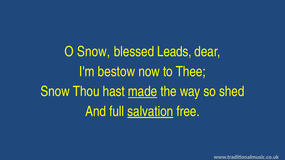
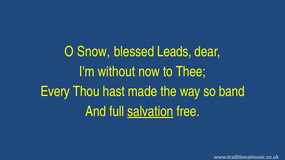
bestow: bestow -> without
Snow at (55, 92): Snow -> Every
made underline: present -> none
shed: shed -> band
